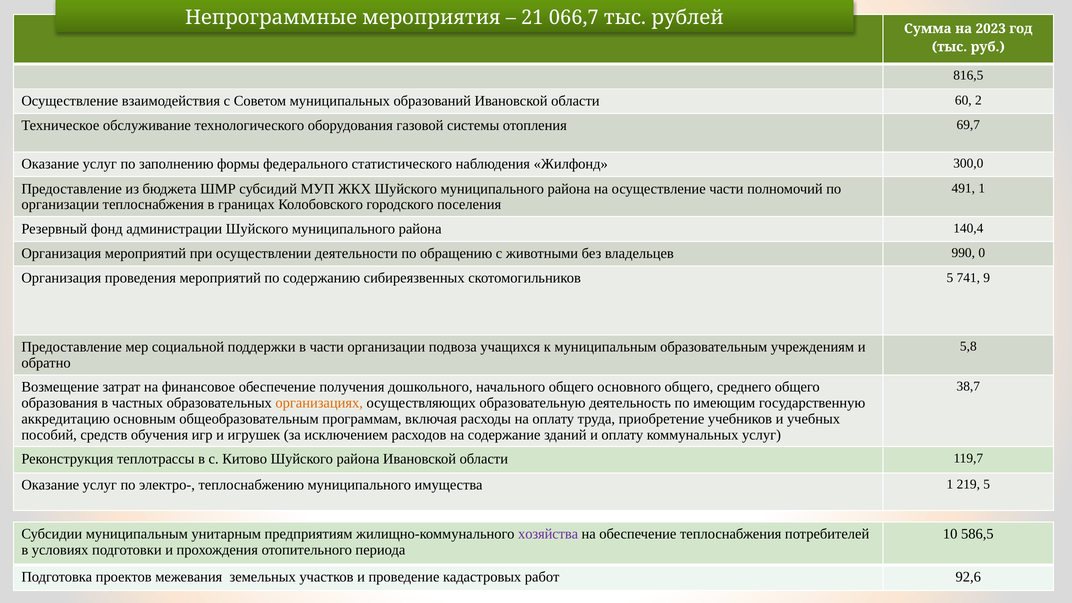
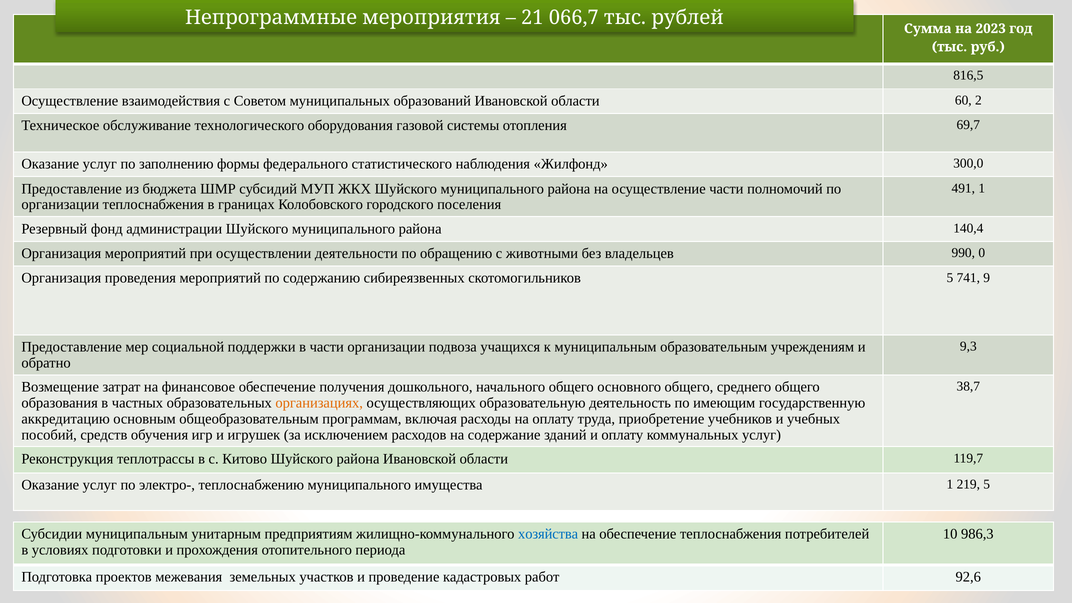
5,8: 5,8 -> 9,3
хозяйства colour: purple -> blue
586,5: 586,5 -> 986,3
